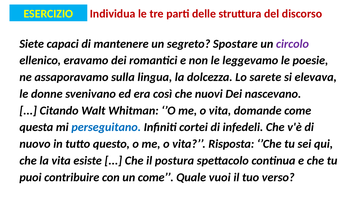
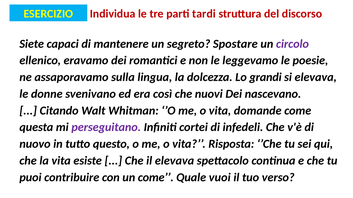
delle: delle -> tardi
sarete: sarete -> grandi
perseguitano colour: blue -> purple
il postura: postura -> elevava
